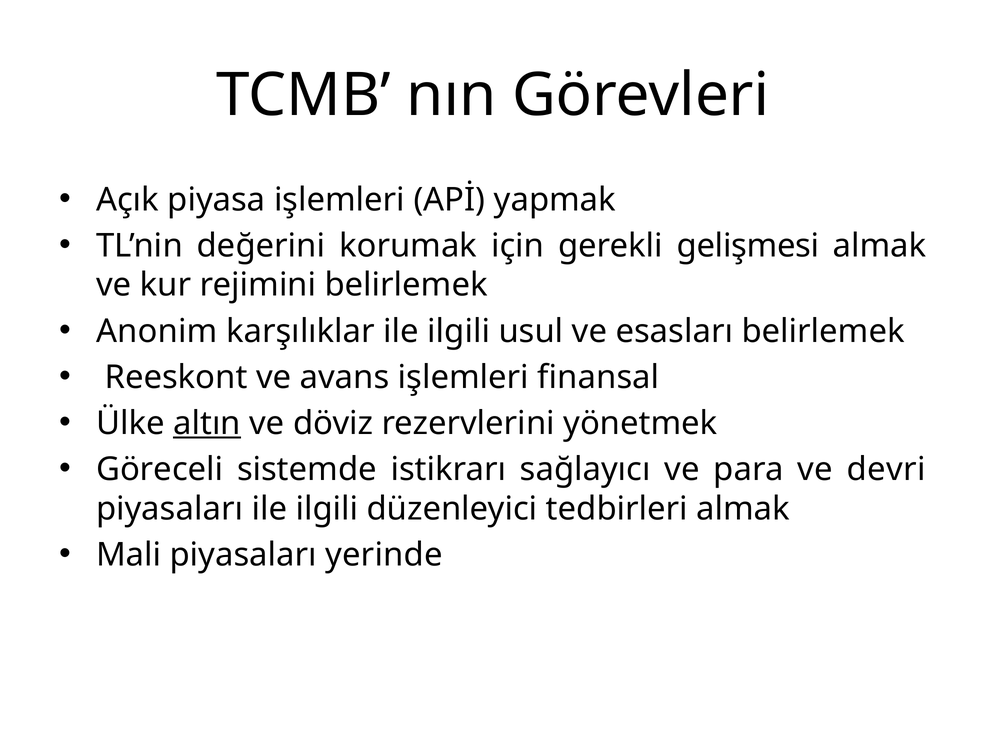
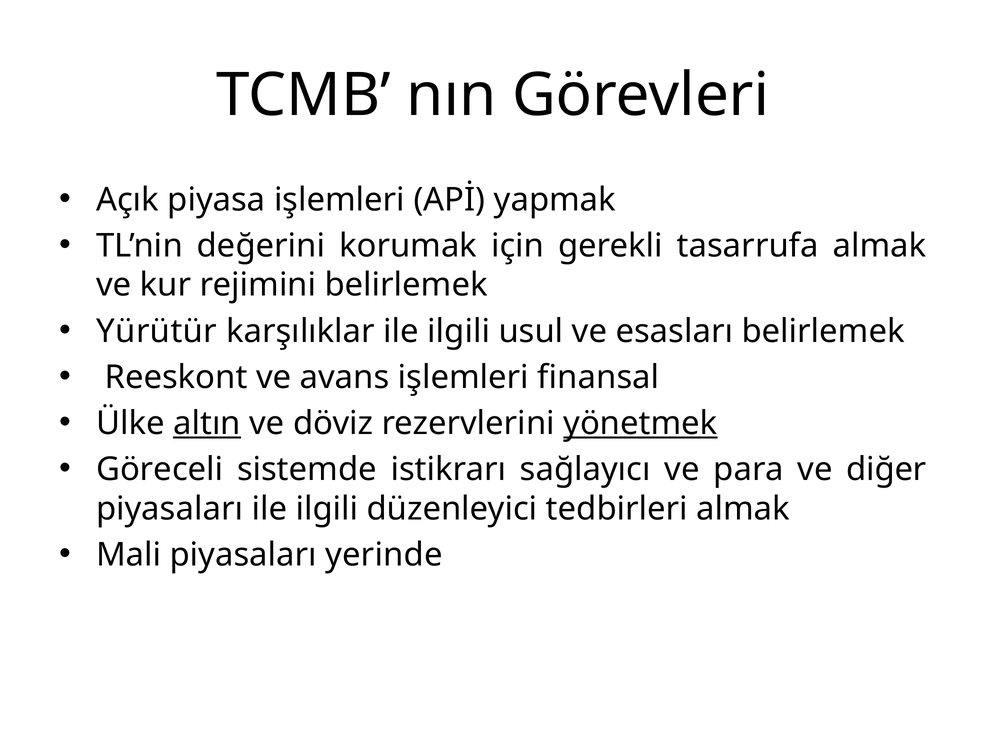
gelişmesi: gelişmesi -> tasarrufa
Anonim: Anonim -> Yürütür
yönetmek underline: none -> present
devri: devri -> diğer
